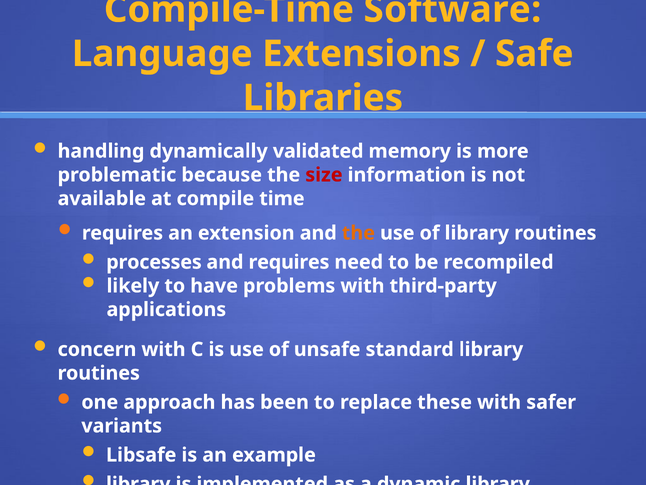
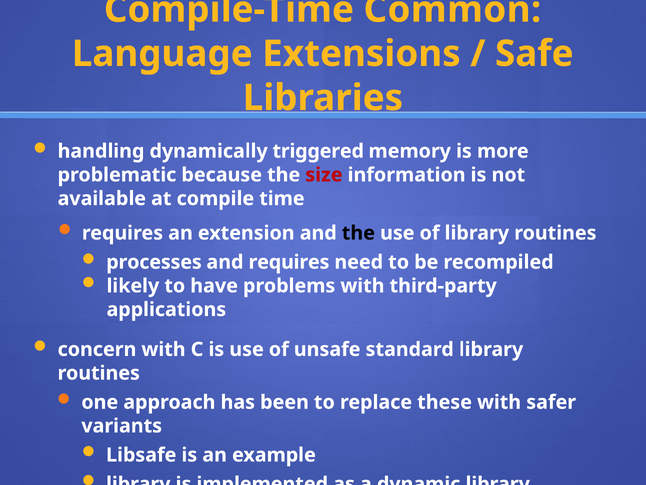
Software: Software -> Common
validated: validated -> triggered
the at (358, 233) colour: orange -> black
